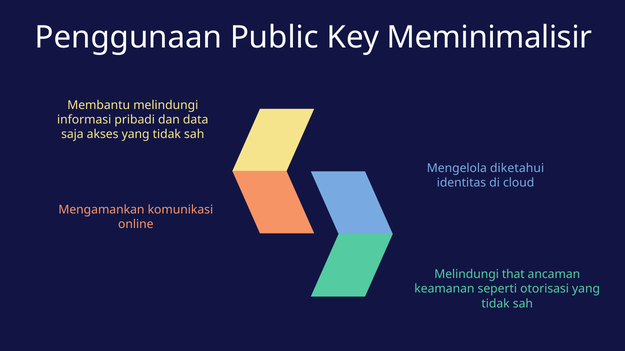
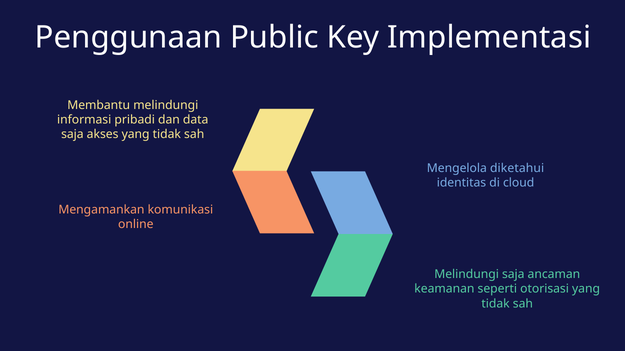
Meminimalisir: Meminimalisir -> Implementasi
Melindungi that: that -> saja
